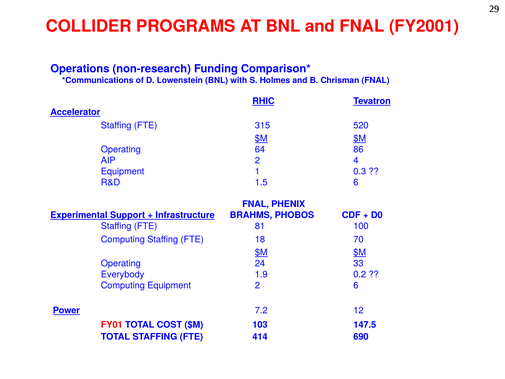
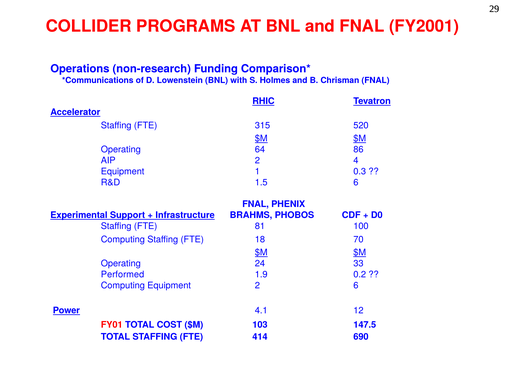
Everybody: Everybody -> Performed
7.2: 7.2 -> 4.1
